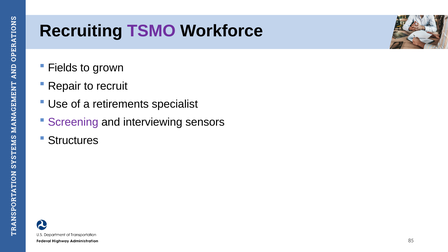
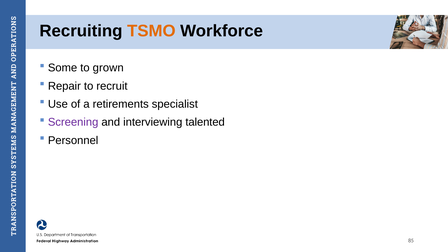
TSMO colour: purple -> orange
Fields: Fields -> Some
sensors: sensors -> talented
Structures: Structures -> Personnel
